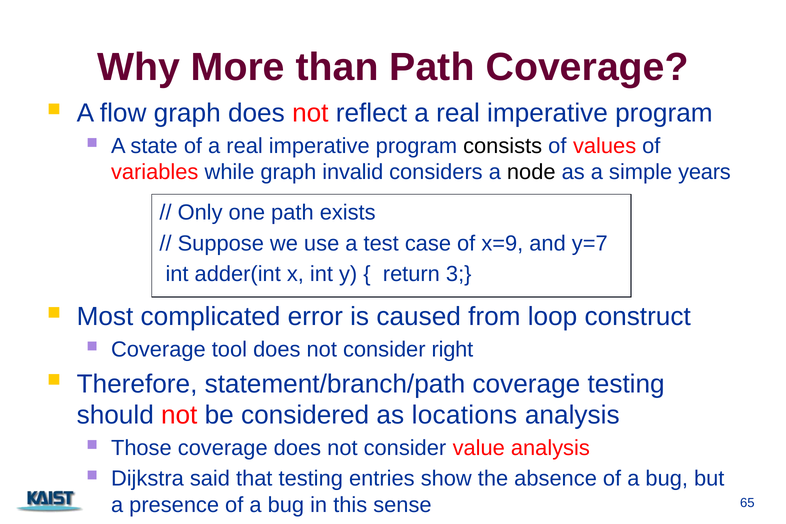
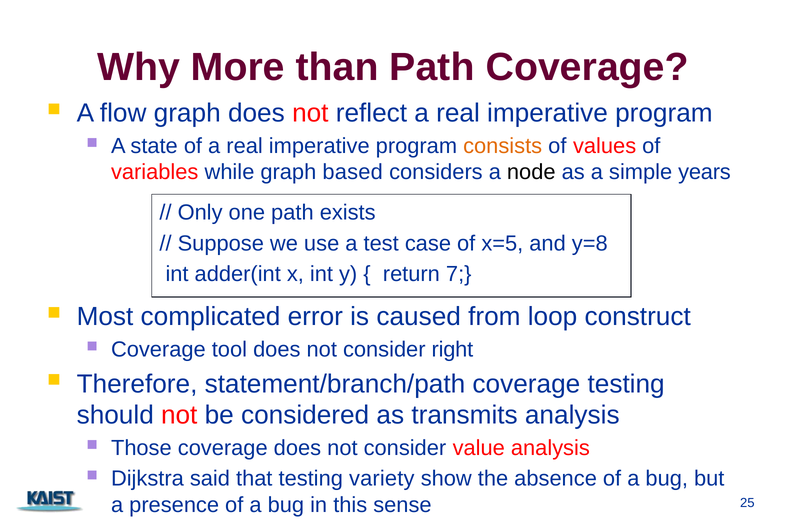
consists colour: black -> orange
invalid: invalid -> based
x=9: x=9 -> x=5
y=7: y=7 -> y=8
3: 3 -> 7
locations: locations -> transmits
entries: entries -> variety
65: 65 -> 25
